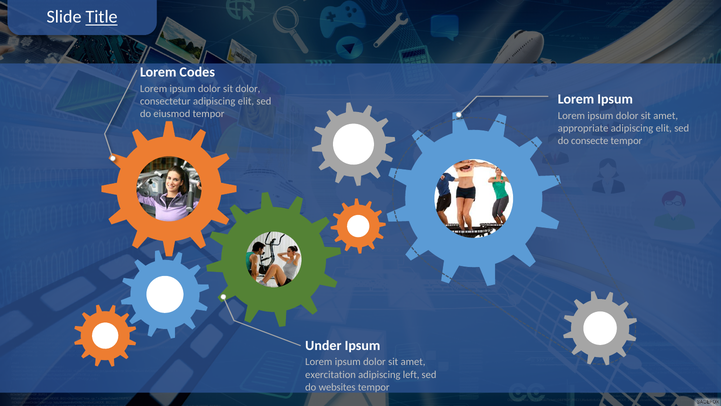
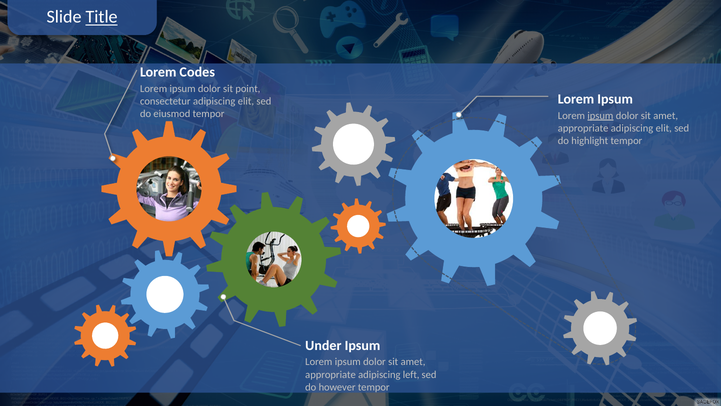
sit dolor: dolor -> point
ipsum at (600, 115) underline: none -> present
consecte: consecte -> highlight
exercitation at (331, 374): exercitation -> appropriate
websites: websites -> however
